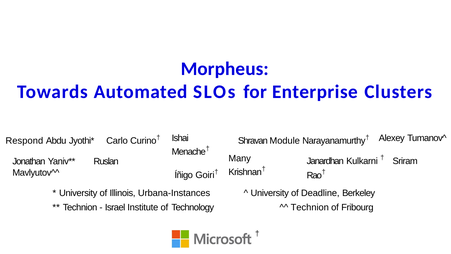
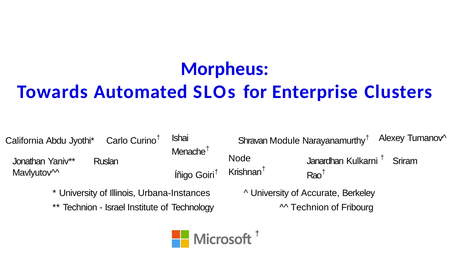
Respond: Respond -> California
Many: Many -> Node
Deadline: Deadline -> Accurate
